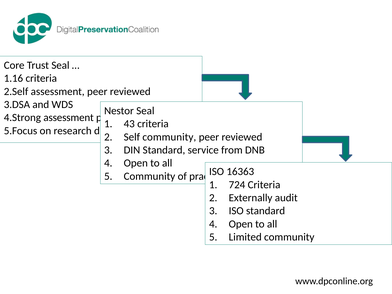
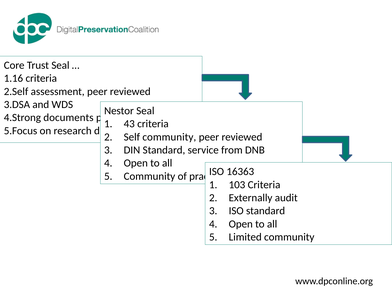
assessment at (69, 118): assessment -> documents
724: 724 -> 103
